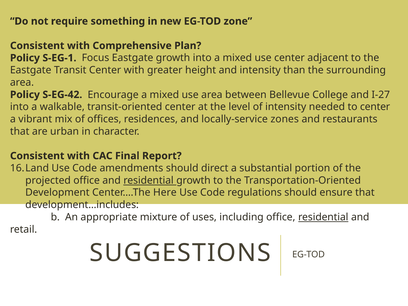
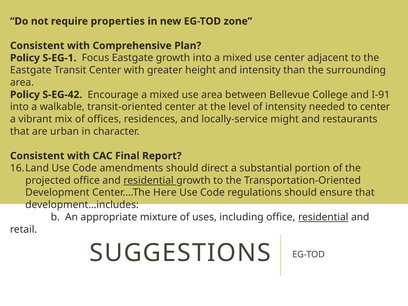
something: something -> properties
I-27: I-27 -> I-91
zones: zones -> might
